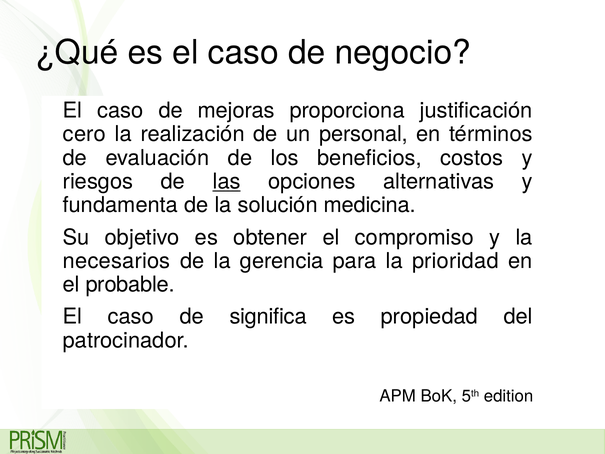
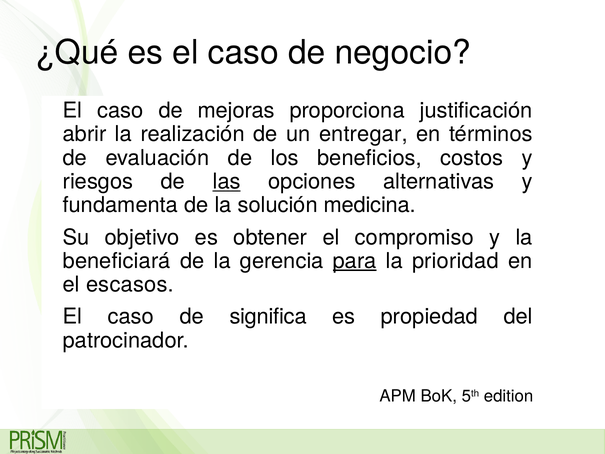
cero: cero -> abrir
personal: personal -> entregar
necesarios: necesarios -> beneficiará
para underline: none -> present
probable: probable -> escasos
